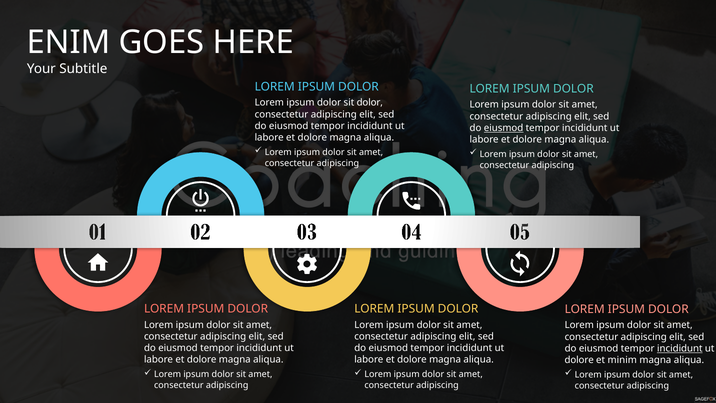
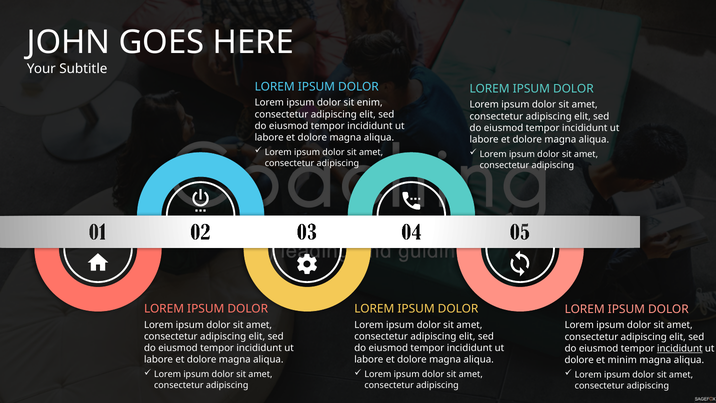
ENIM: ENIM -> JOHN
sit dolor: dolor -> enim
eiusmod at (504, 128) underline: present -> none
